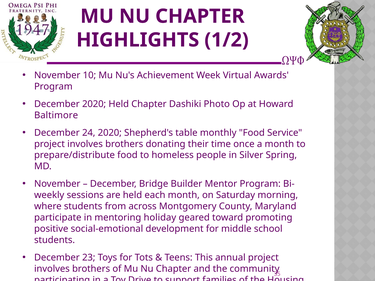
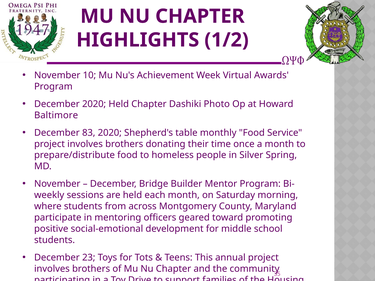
24: 24 -> 83
mentoring holiday: holiday -> officers
